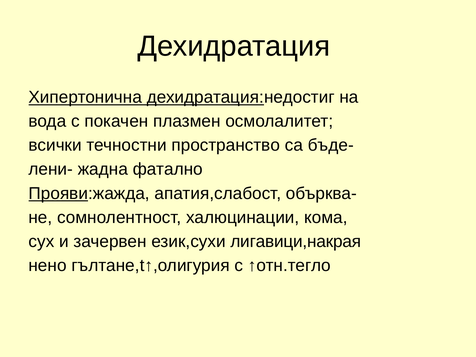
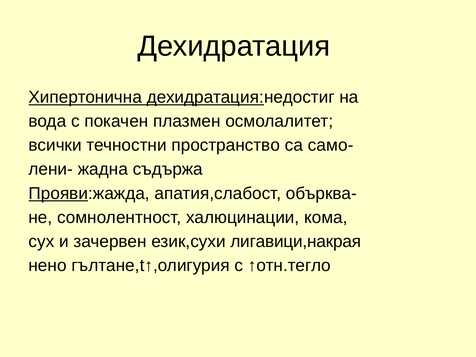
бъде-: бъде- -> само-
фатално: фатално -> съдържа
